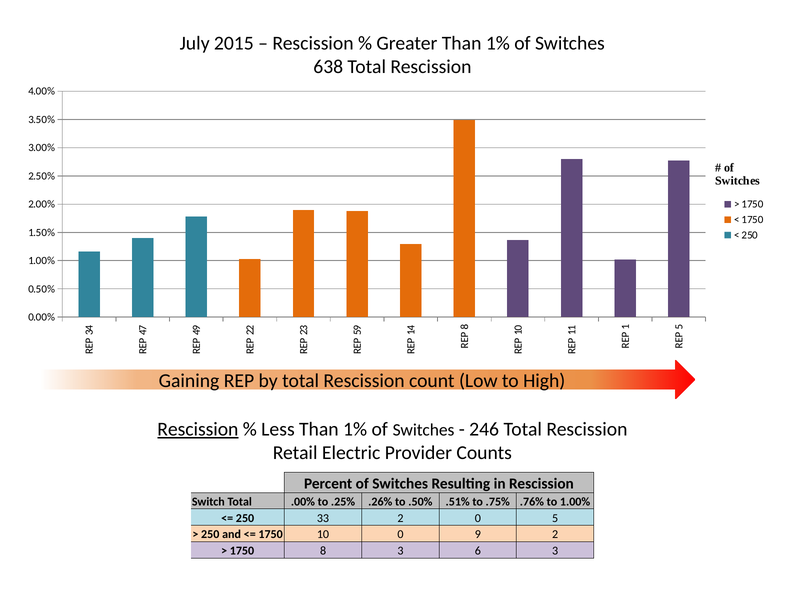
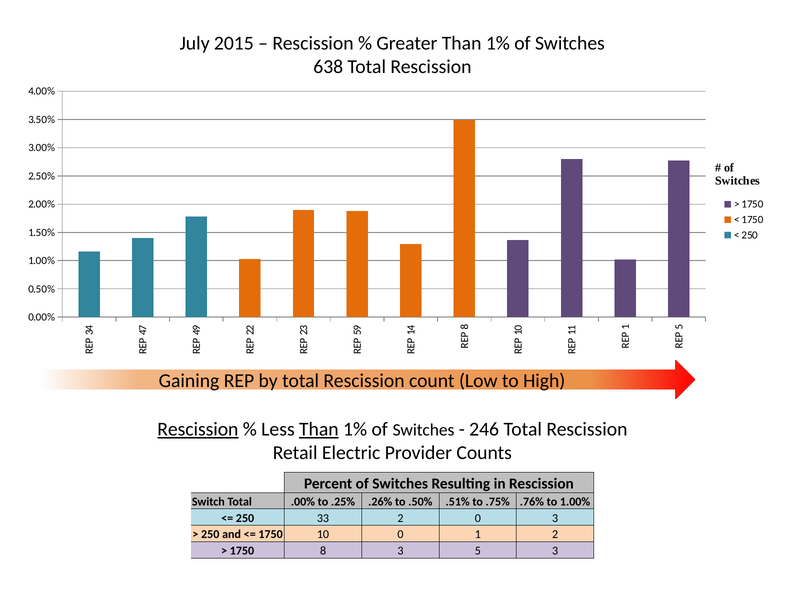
Than at (319, 430) underline: none -> present
0 5: 5 -> 3
0 9: 9 -> 1
3 6: 6 -> 5
